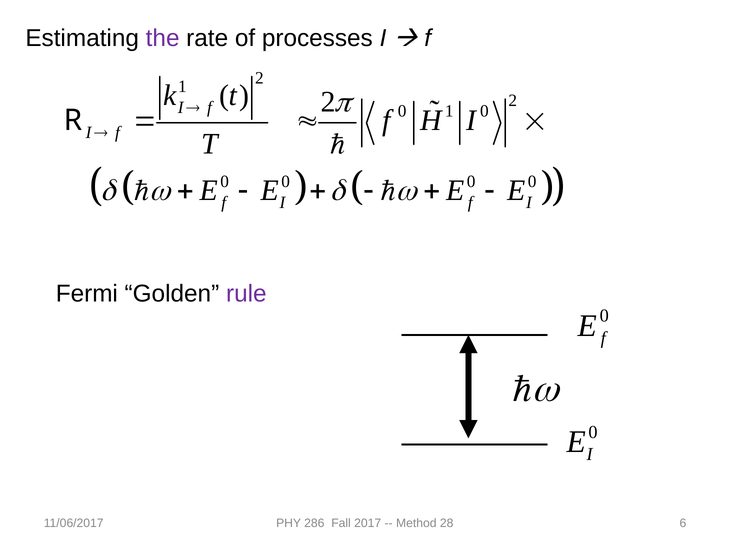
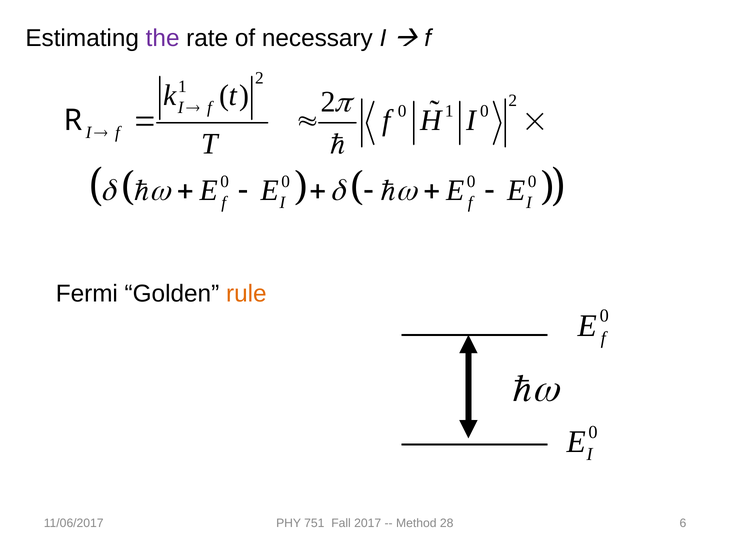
processes: processes -> necessary
rule colour: purple -> orange
286: 286 -> 751
